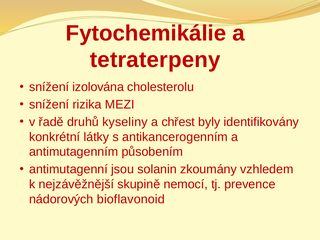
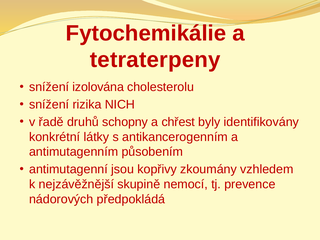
MEZI: MEZI -> NICH
kyseliny: kyseliny -> schopny
solanin: solanin -> kopřivy
bioflavonoid: bioflavonoid -> předpokládá
